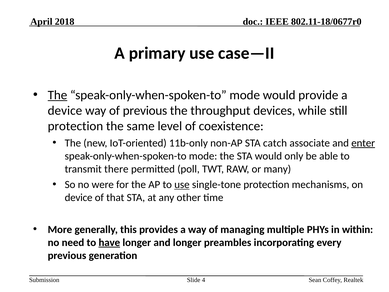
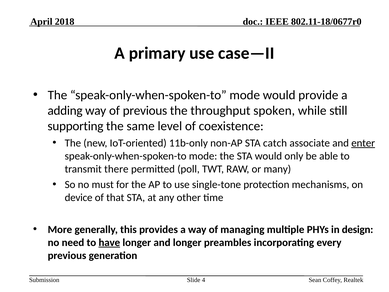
The at (57, 95) underline: present -> none
device at (65, 110): device -> adding
devices: devices -> spoken
protection at (75, 126): protection -> supporting
were: were -> must
use at (182, 184) underline: present -> none
within: within -> design
